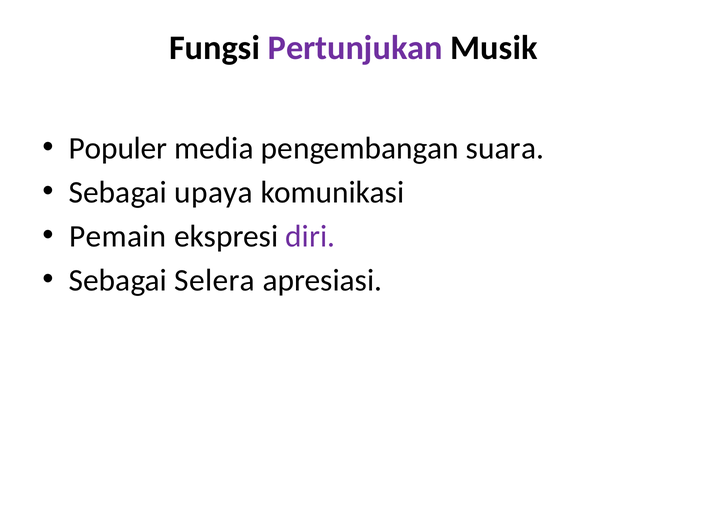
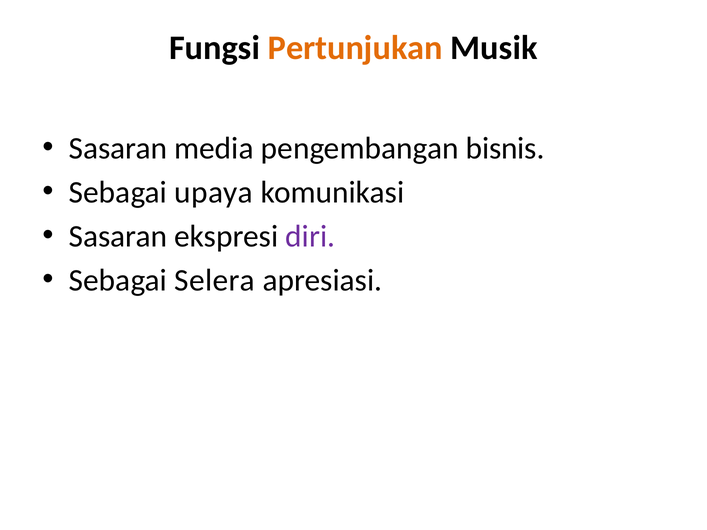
Pertunjukan colour: purple -> orange
Populer at (118, 148): Populer -> Sasaran
suara: suara -> bisnis
Pemain at (118, 236): Pemain -> Sasaran
